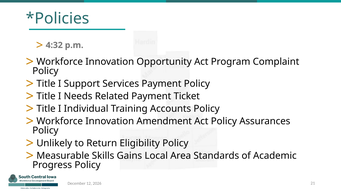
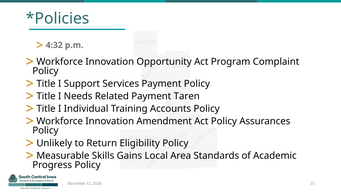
Ticket: Ticket -> Taren
